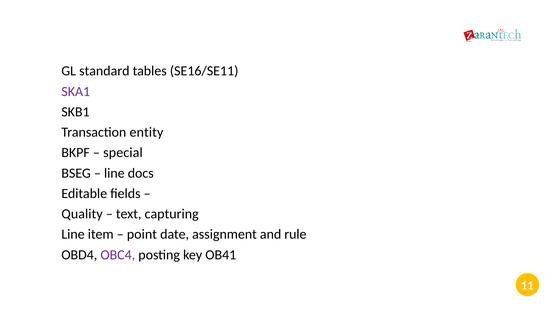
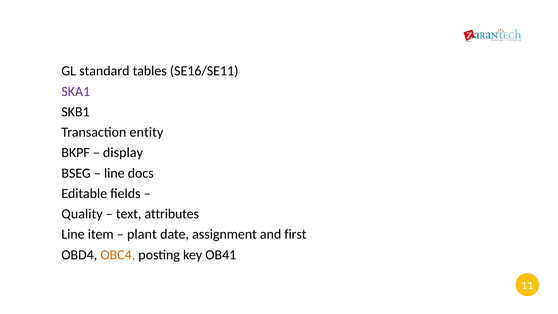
special: special -> display
capturing: capturing -> attributes
point: point -> plant
rule: rule -> first
OBC4 colour: purple -> orange
